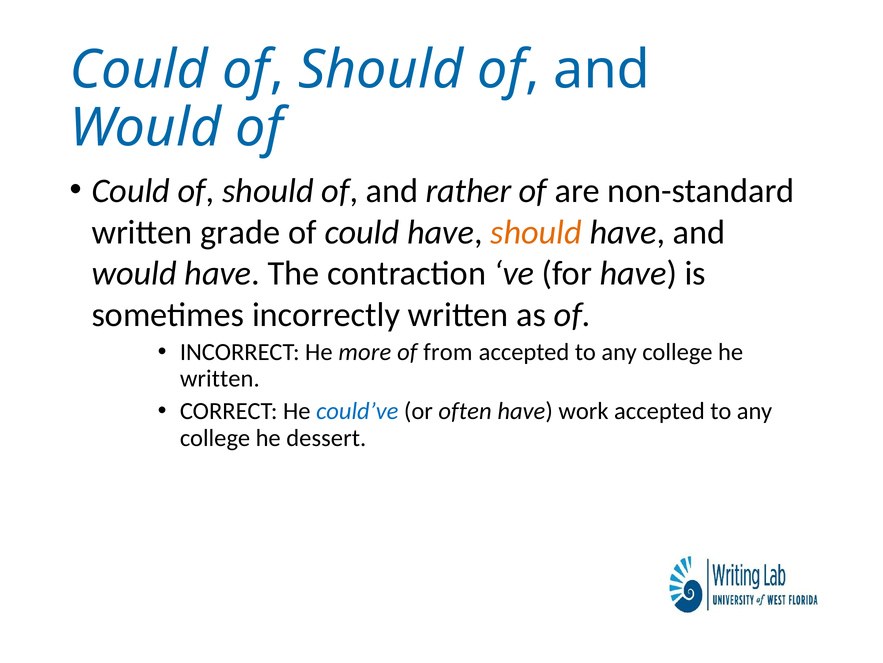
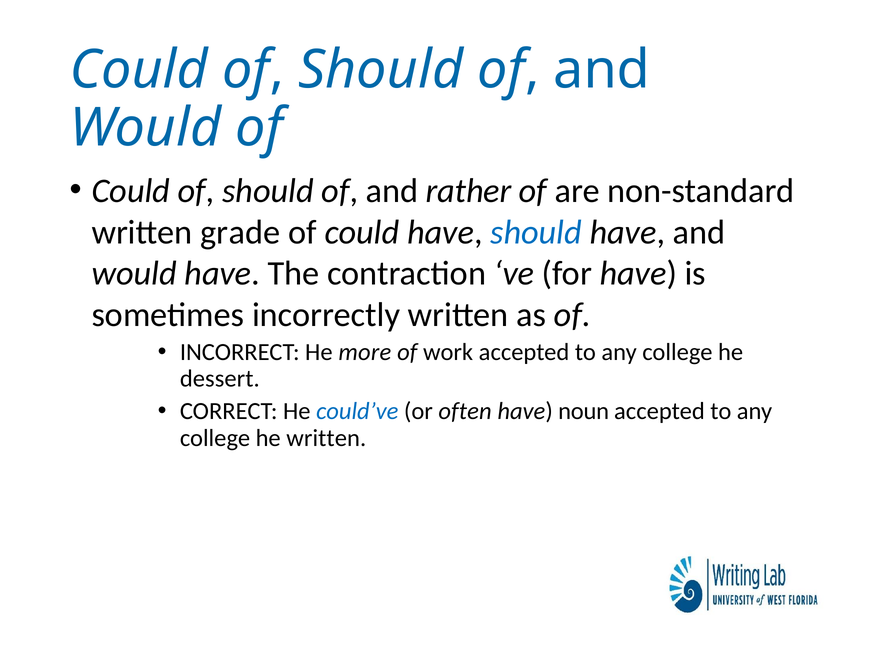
should at (536, 232) colour: orange -> blue
from: from -> work
written at (220, 378): written -> dessert
work: work -> noun
he dessert: dessert -> written
